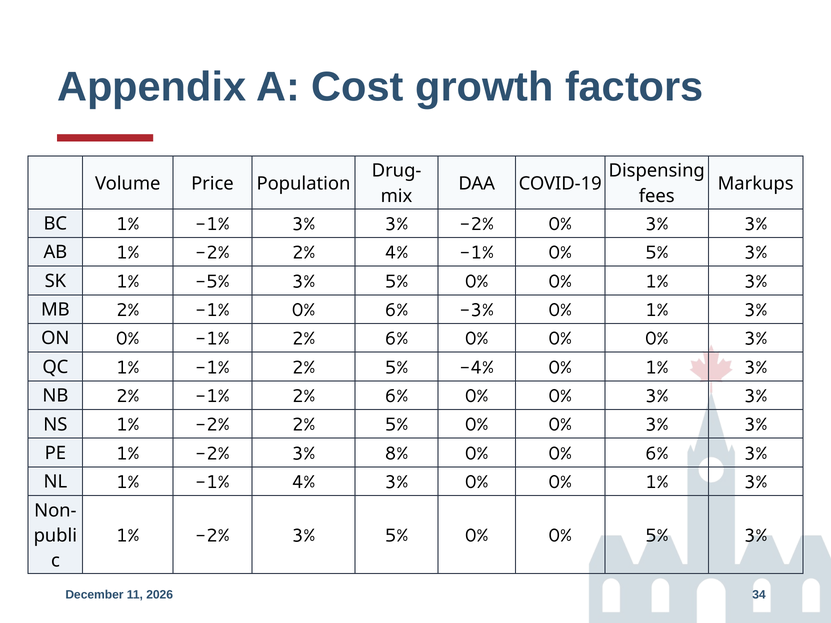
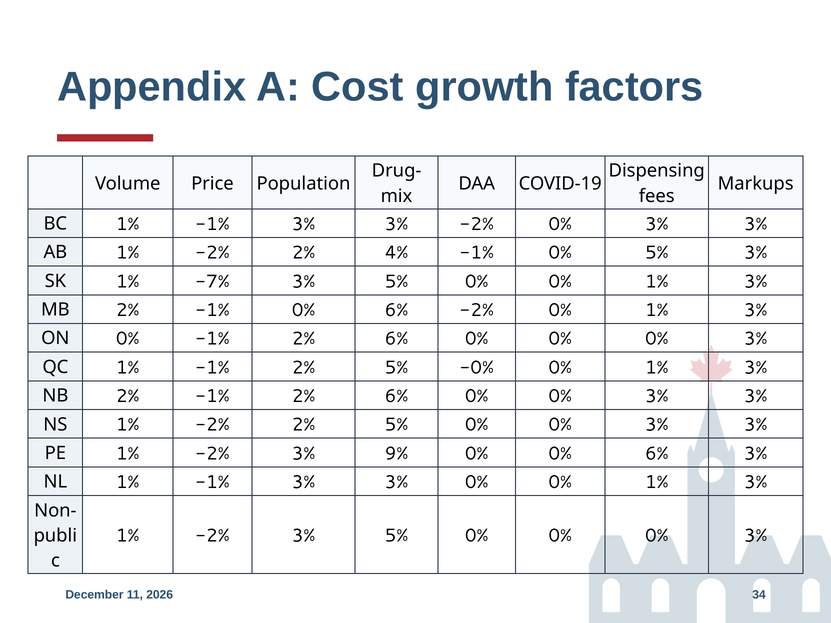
-5%: -5% -> -7%
6% -3%: -3% -> -2%
-4%: -4% -> -0%
8%: 8% -> 9%
NL 1% -1% 4%: 4% -> 3%
5% 0% 0% 5%: 5% -> 0%
